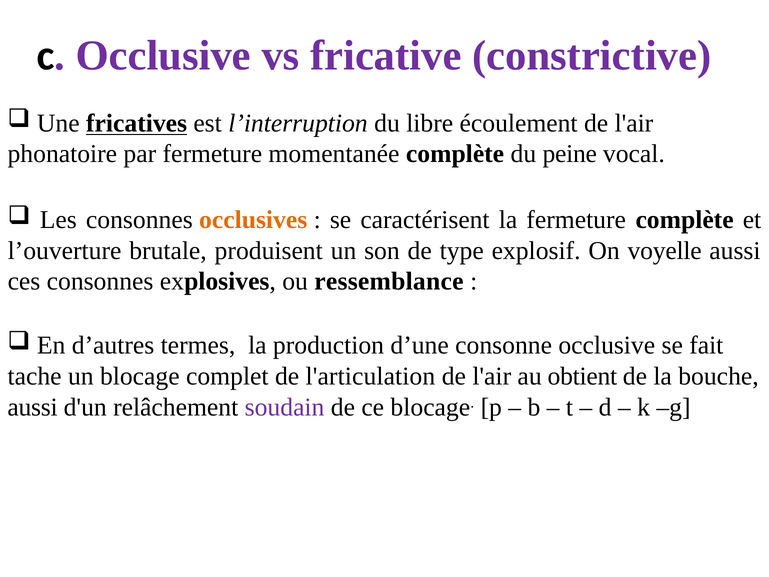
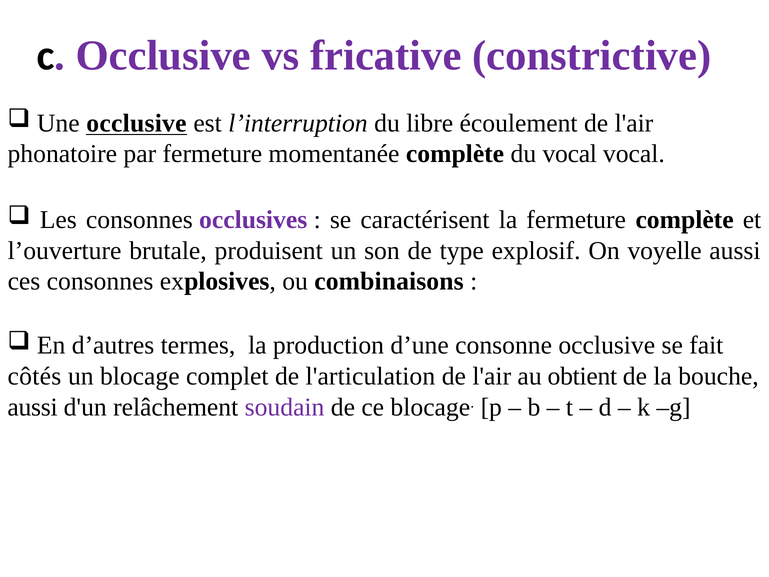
Une fricatives: fricatives -> occlusive
du peine: peine -> vocal
occlusives colour: orange -> purple
ressemblance: ressemblance -> combinaisons
tache: tache -> côtés
